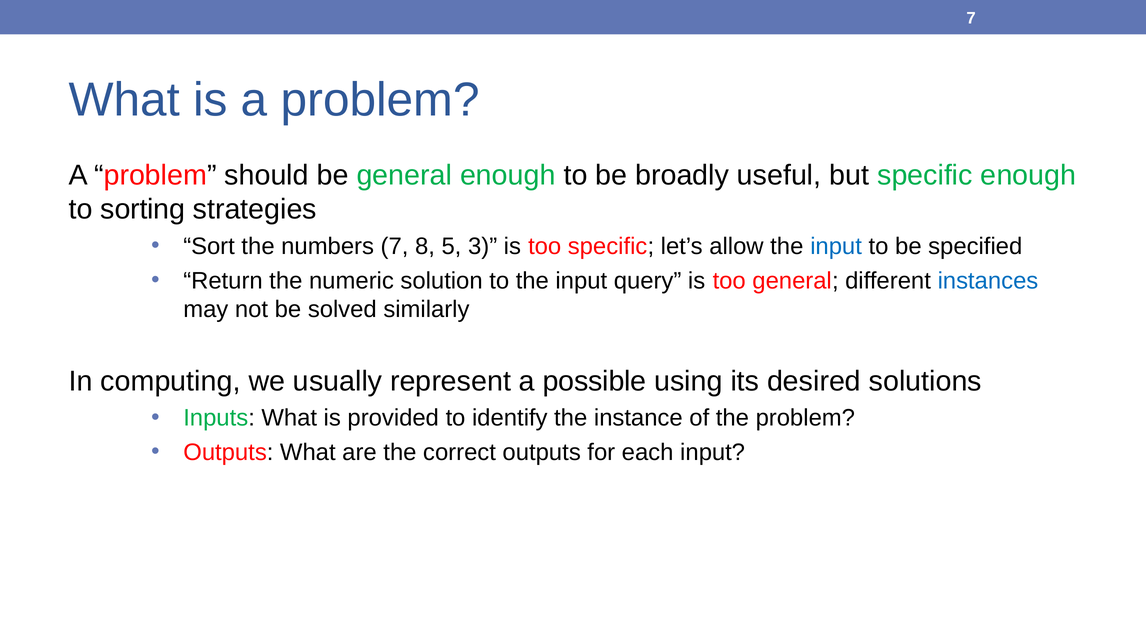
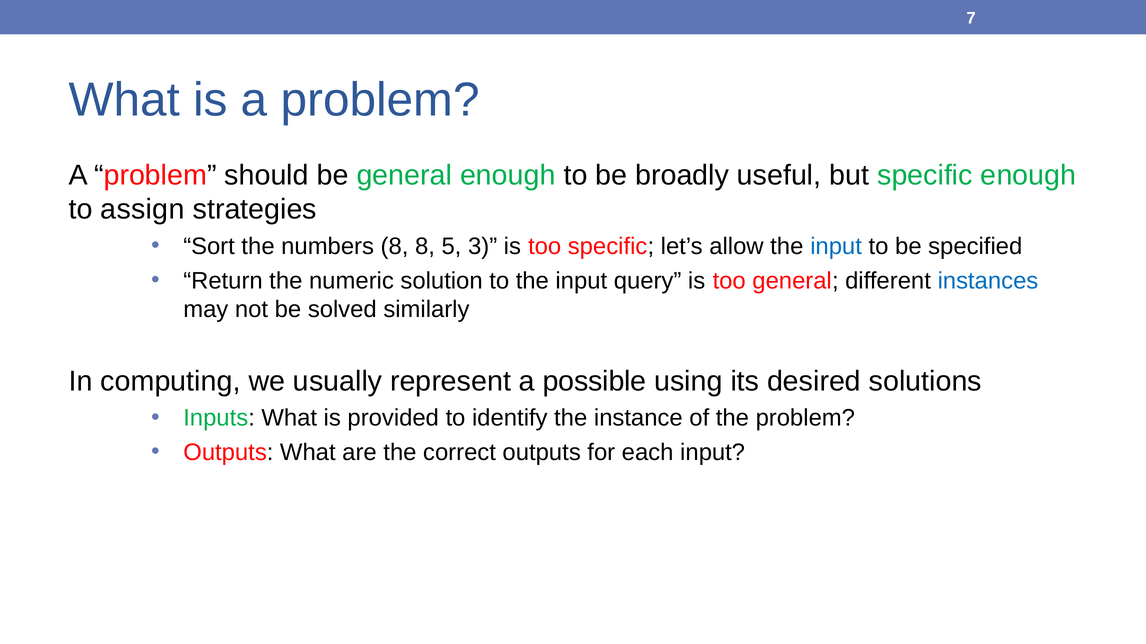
sorting: sorting -> assign
numbers 7: 7 -> 8
